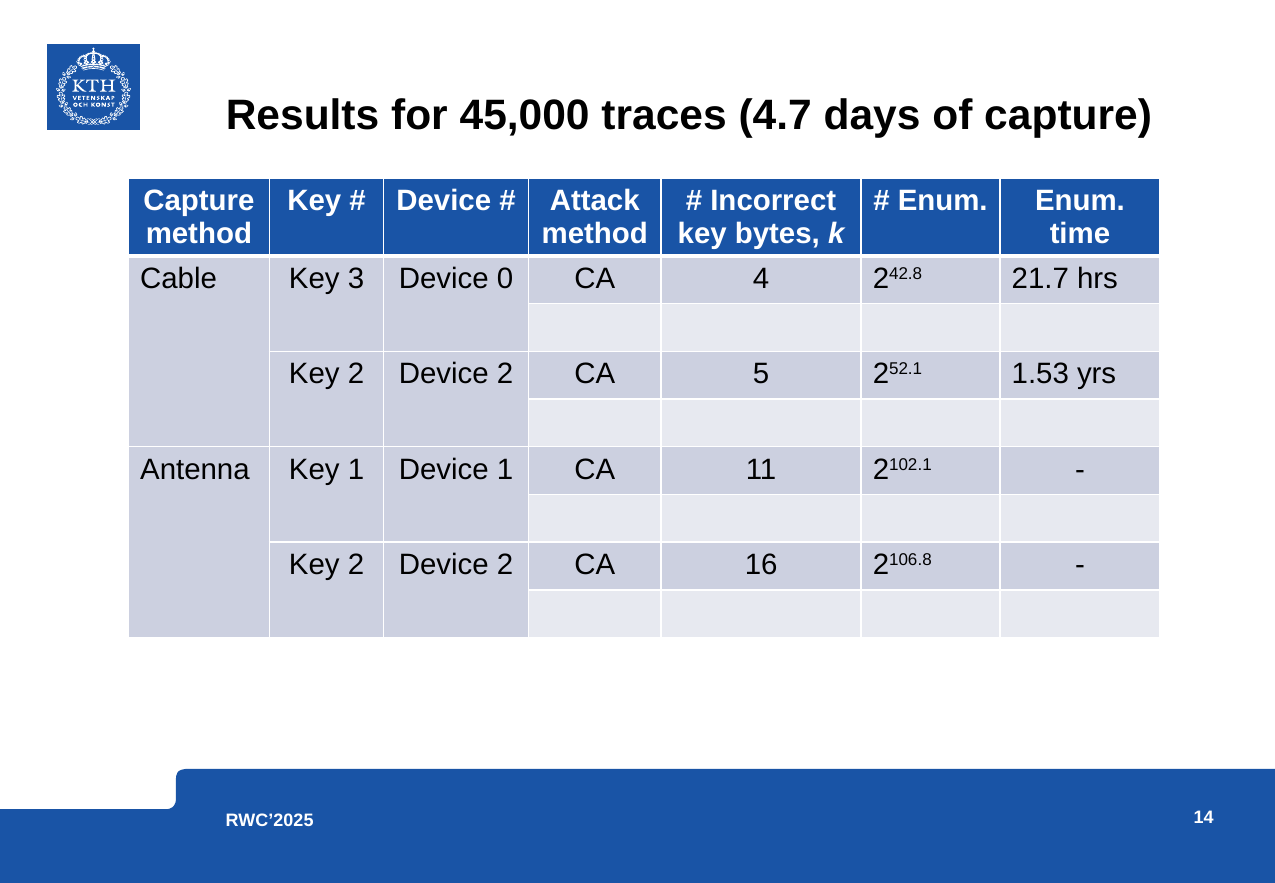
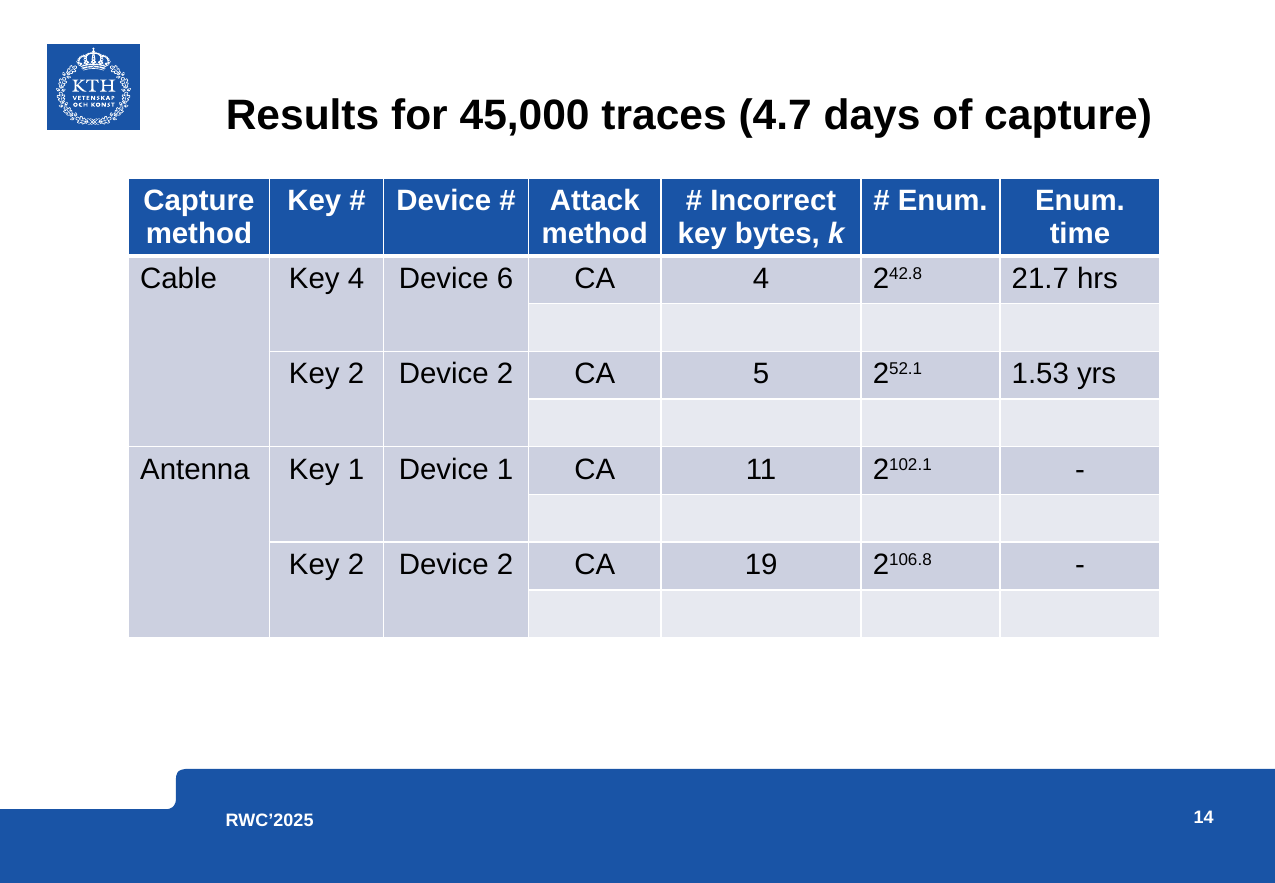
Key 3: 3 -> 4
0: 0 -> 6
16: 16 -> 19
